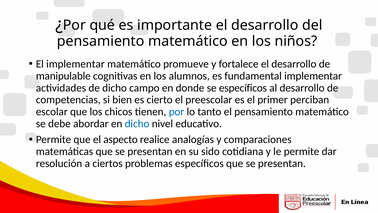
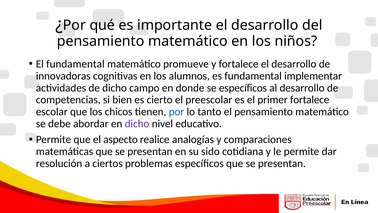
El implementar: implementar -> fundamental
manipulable: manipulable -> innovadoras
primer perciban: perciban -> fortalece
dicho at (137, 123) colour: blue -> purple
